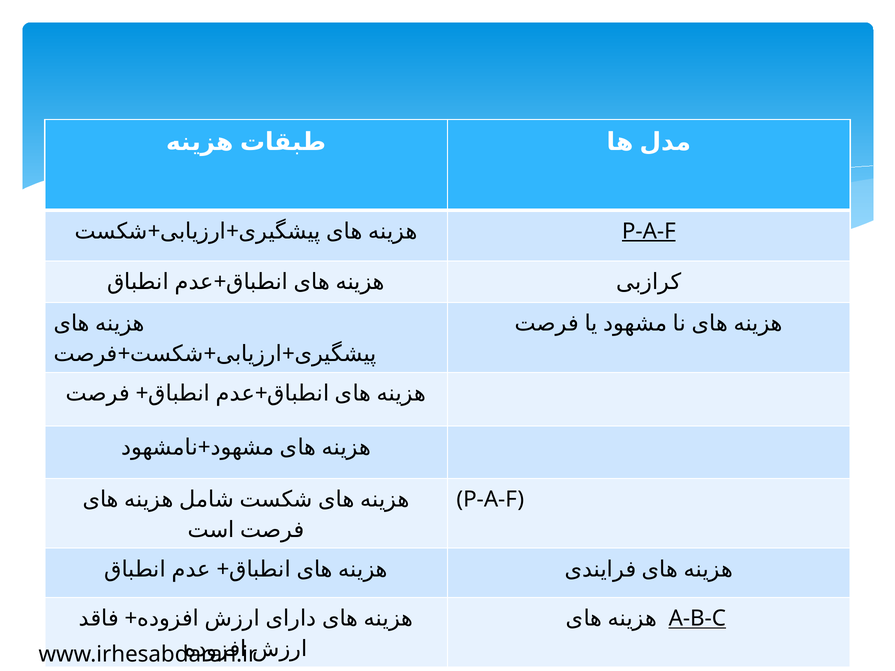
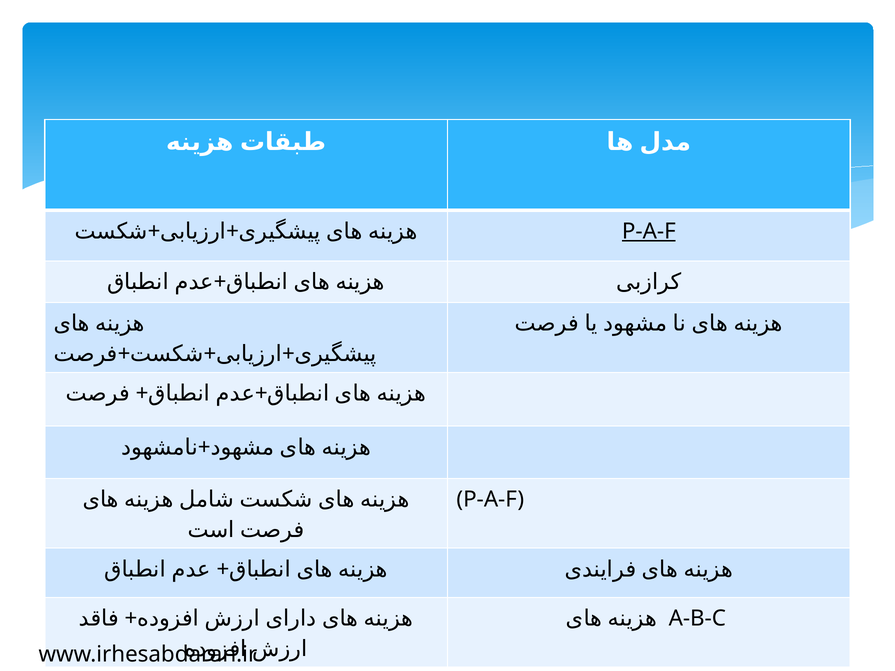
A-B-C underline: present -> none
